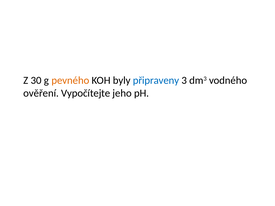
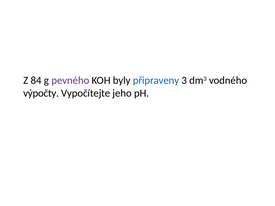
30: 30 -> 84
pevného colour: orange -> purple
ověření: ověření -> výpočty
